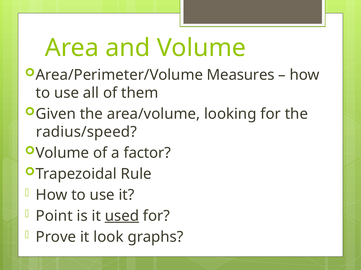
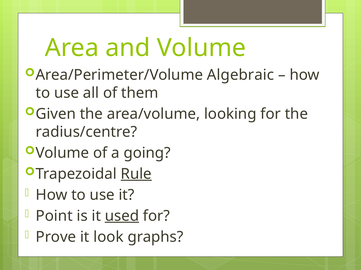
Measures: Measures -> Algebraic
radius/speed: radius/speed -> radius/centre
factor: factor -> going
Rule underline: none -> present
